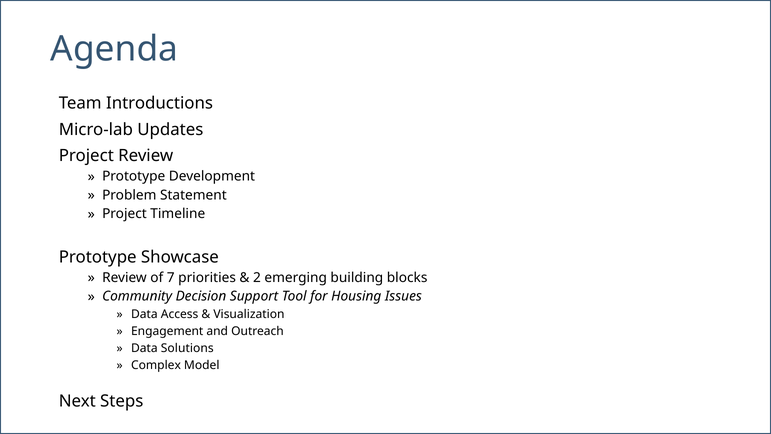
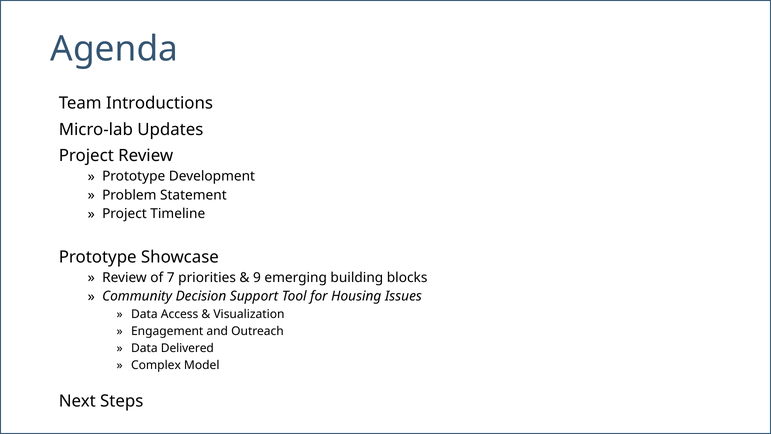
2: 2 -> 9
Solutions: Solutions -> Delivered
